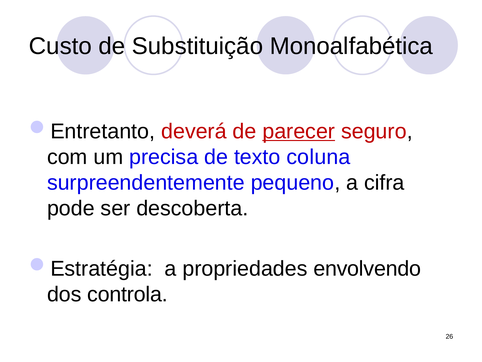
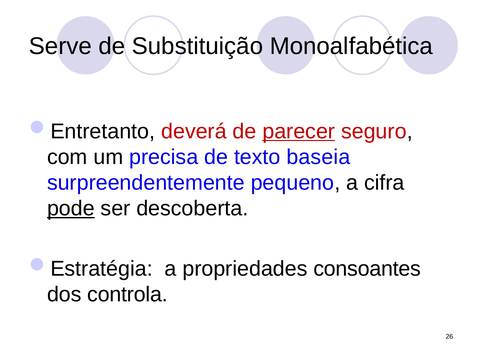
Custo: Custo -> Serve
coluna: coluna -> baseia
pode underline: none -> present
envolvendo: envolvendo -> consoantes
